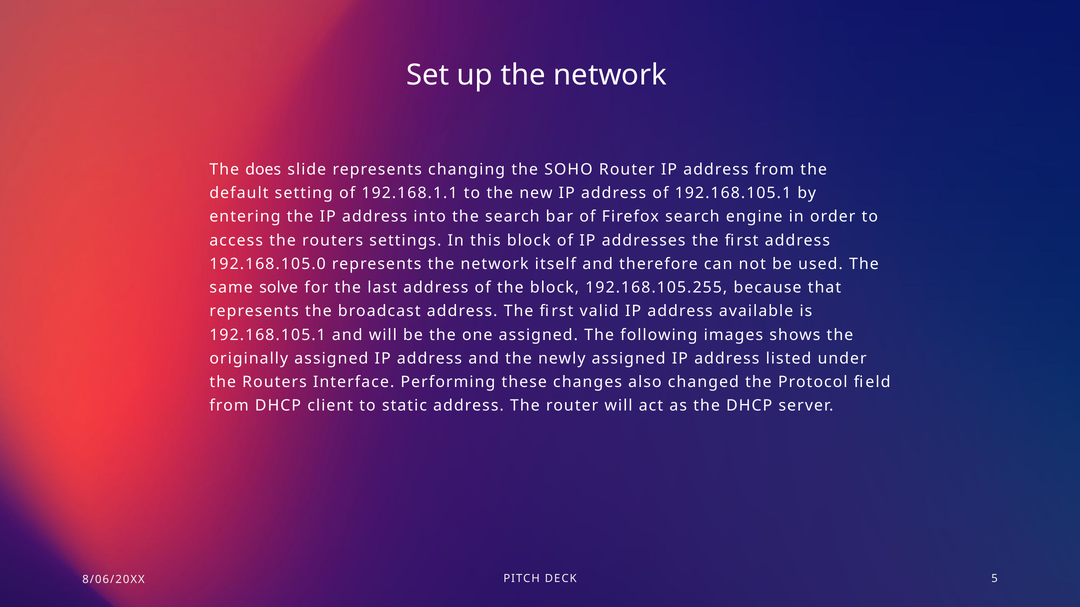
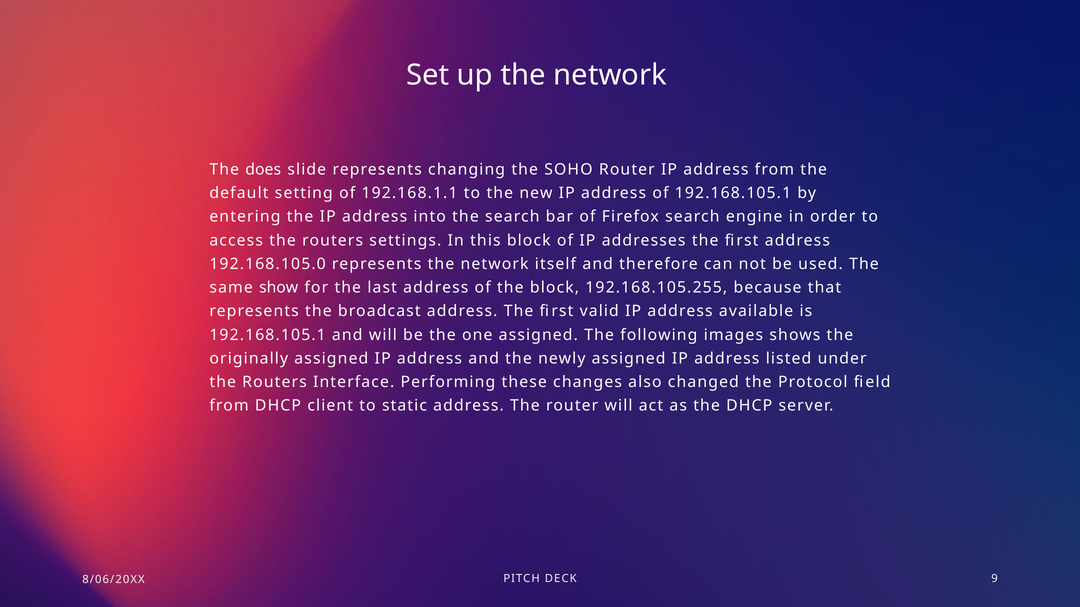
solve: solve -> show
5: 5 -> 9
